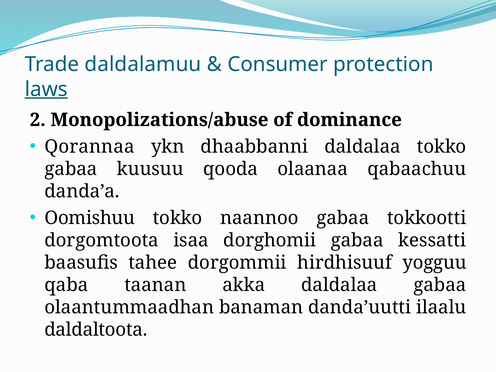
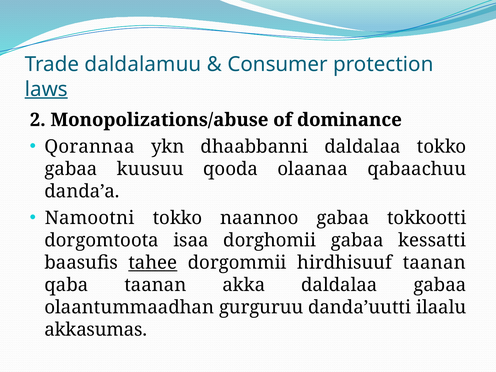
Oomishuu: Oomishuu -> Namootni
tahee underline: none -> present
hirdhisuuf yogguu: yogguu -> taanan
banaman: banaman -> gurguruu
daldaltoota: daldaltoota -> akkasumas
